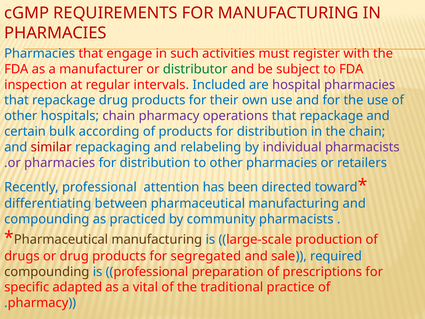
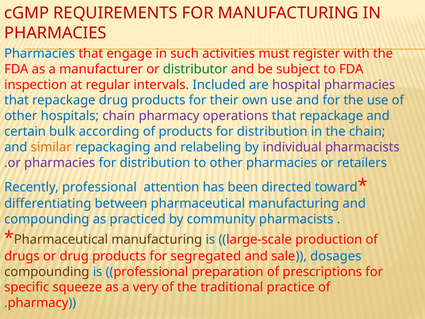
similar colour: red -> orange
required: required -> dosages
adapted: adapted -> squeeze
vital: vital -> very
